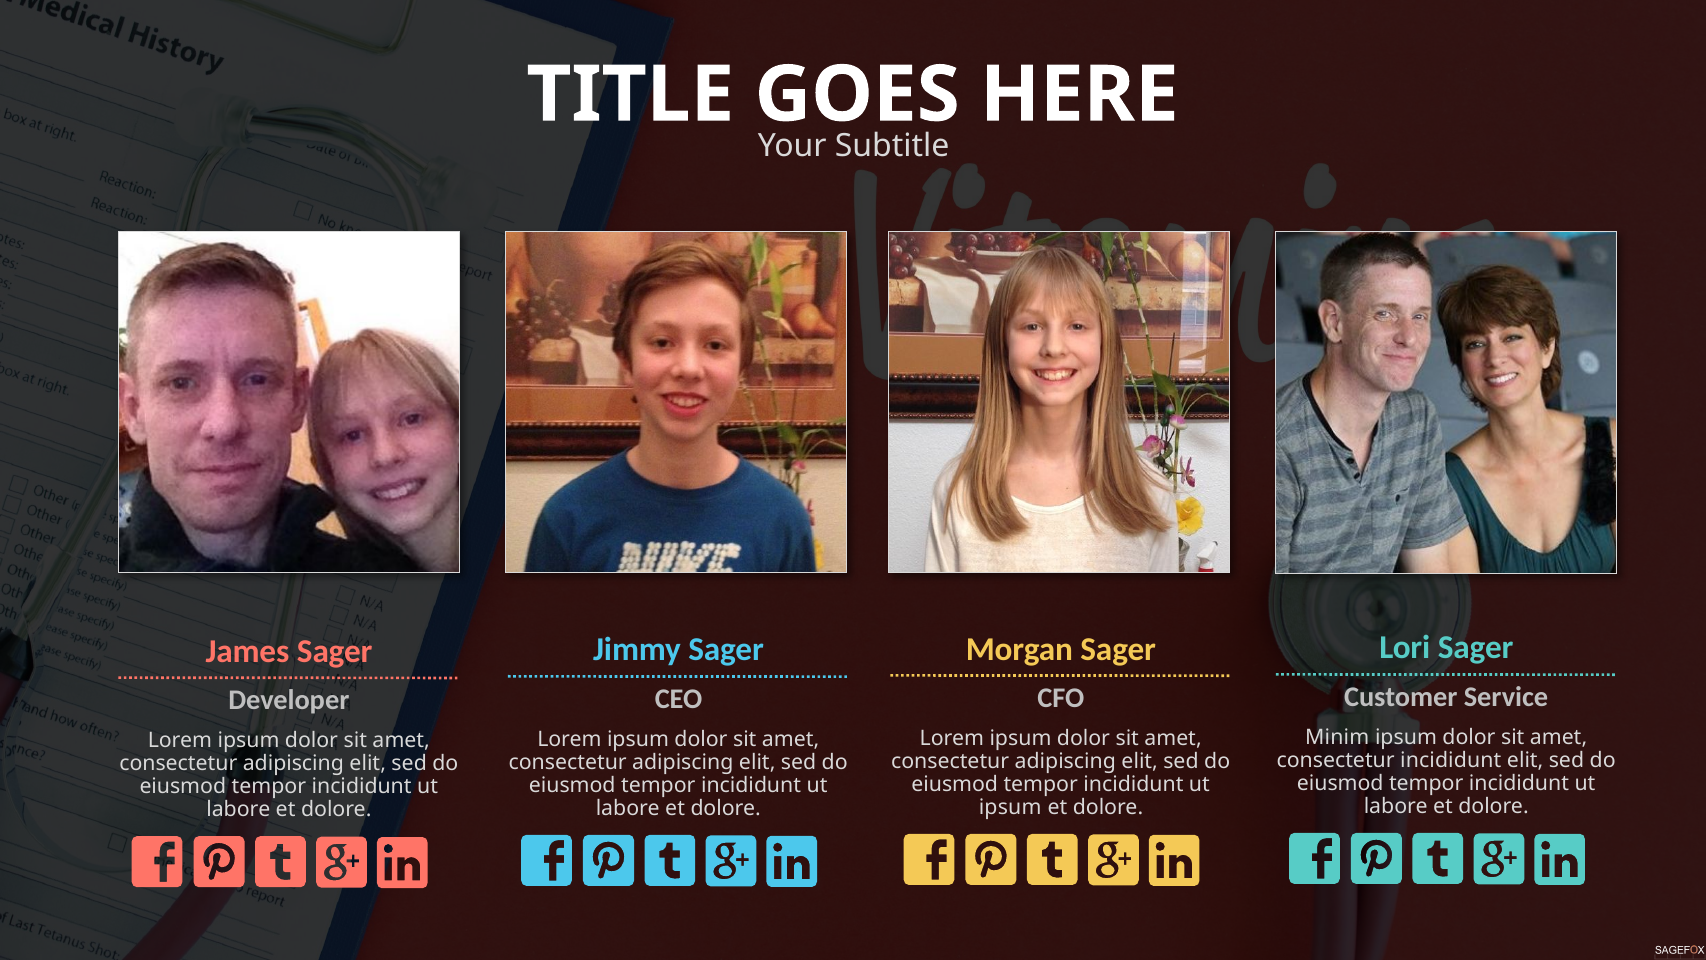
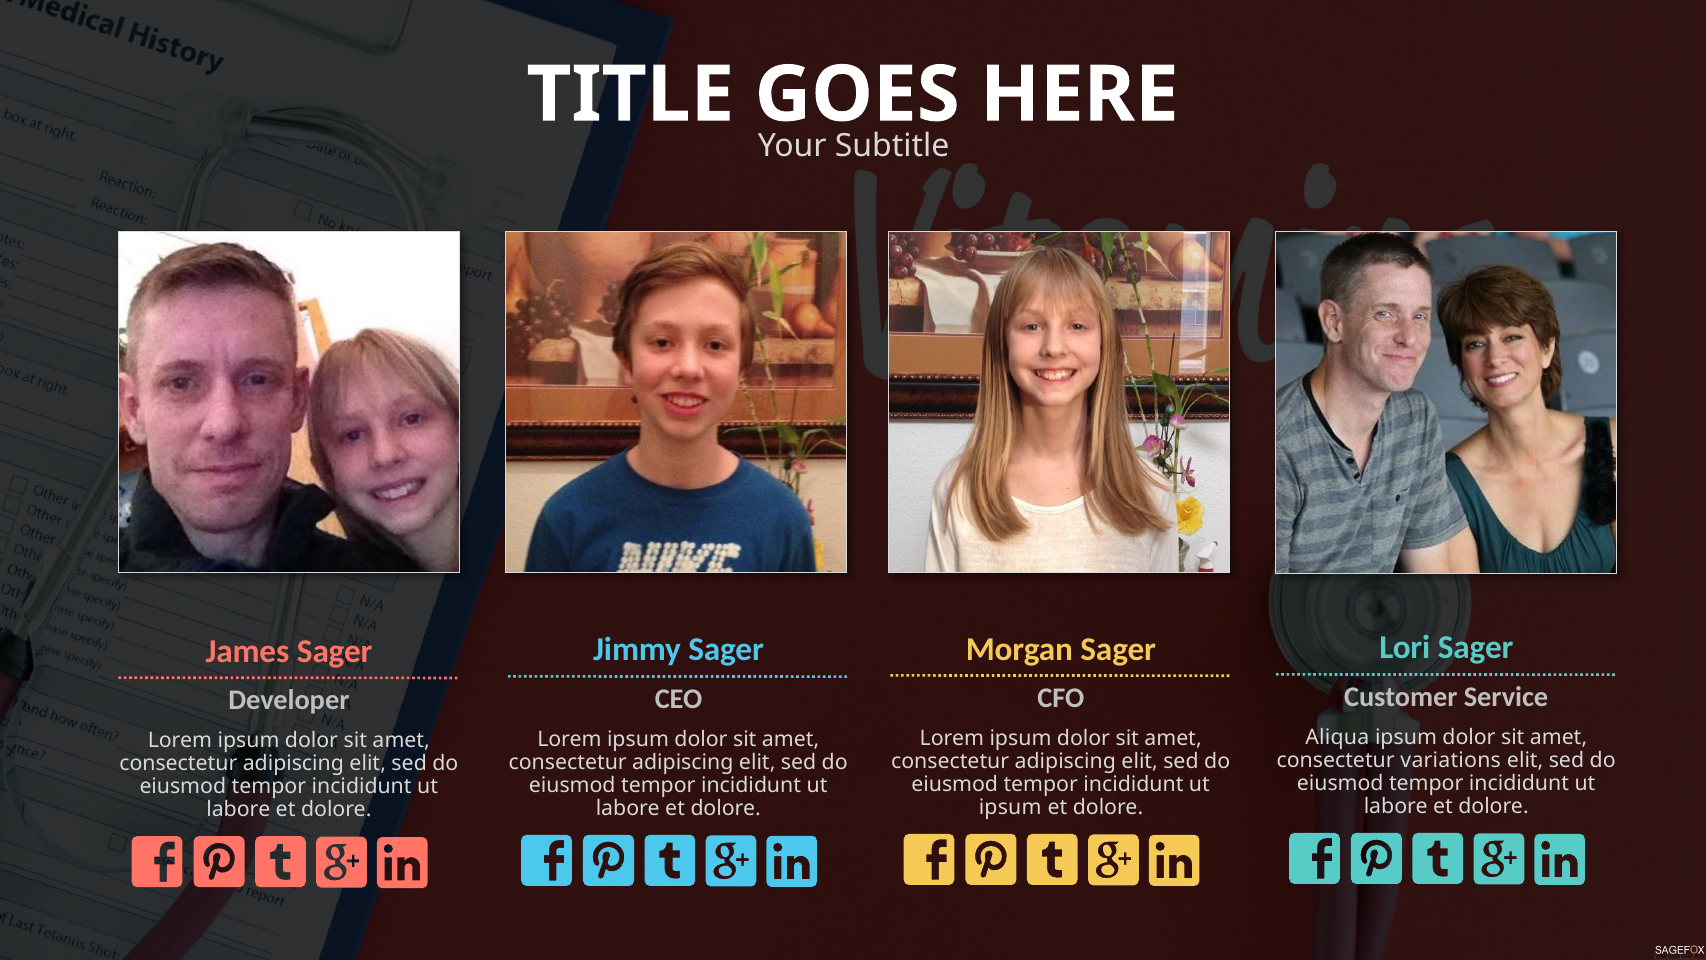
Minim: Minim -> Aliqua
consectetur incididunt: incididunt -> variations
